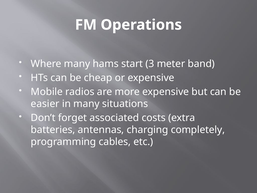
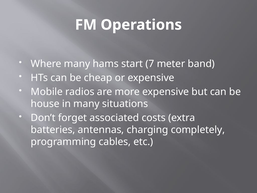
3: 3 -> 7
easier: easier -> house
